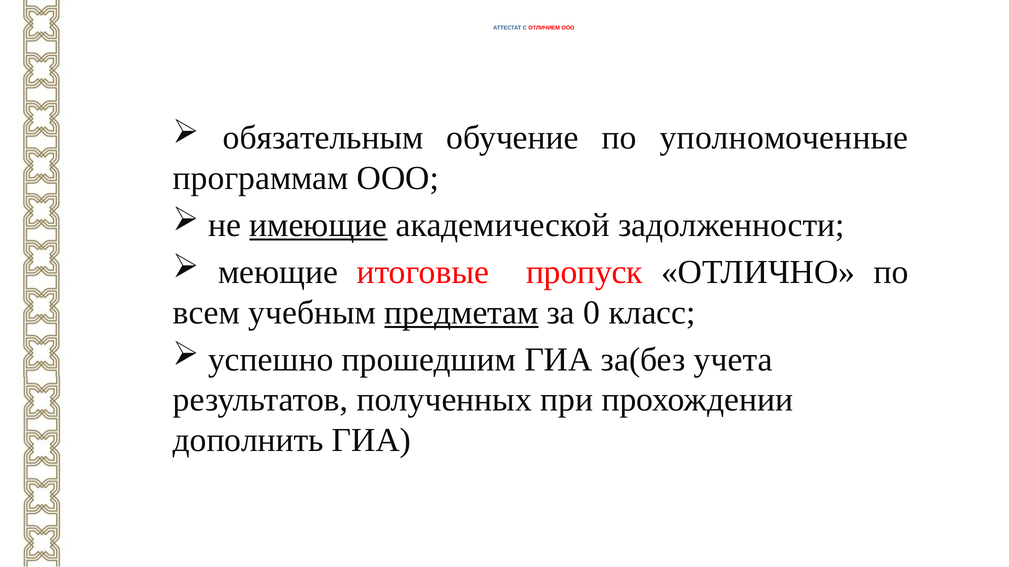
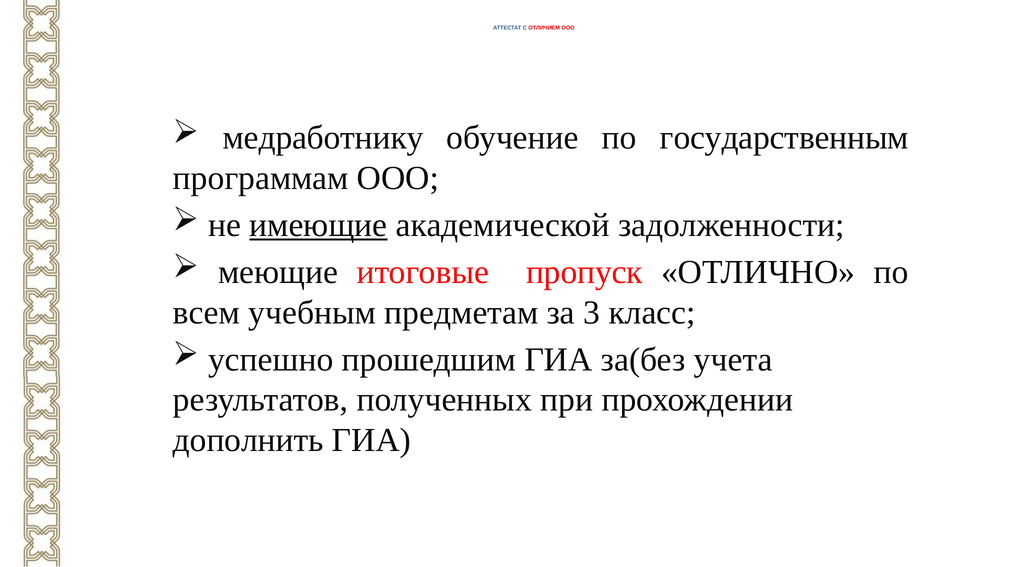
обязательным: обязательным -> медработнику
уполномоченные: уполномоченные -> государственным
предметам underline: present -> none
0: 0 -> 3
